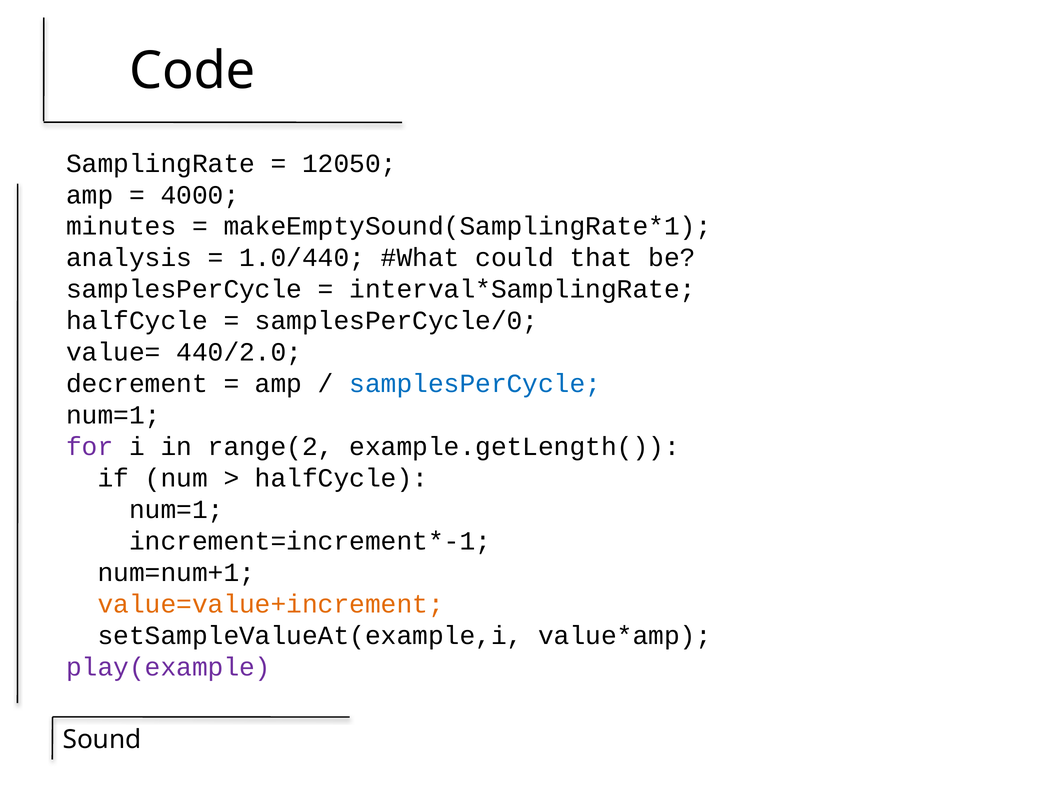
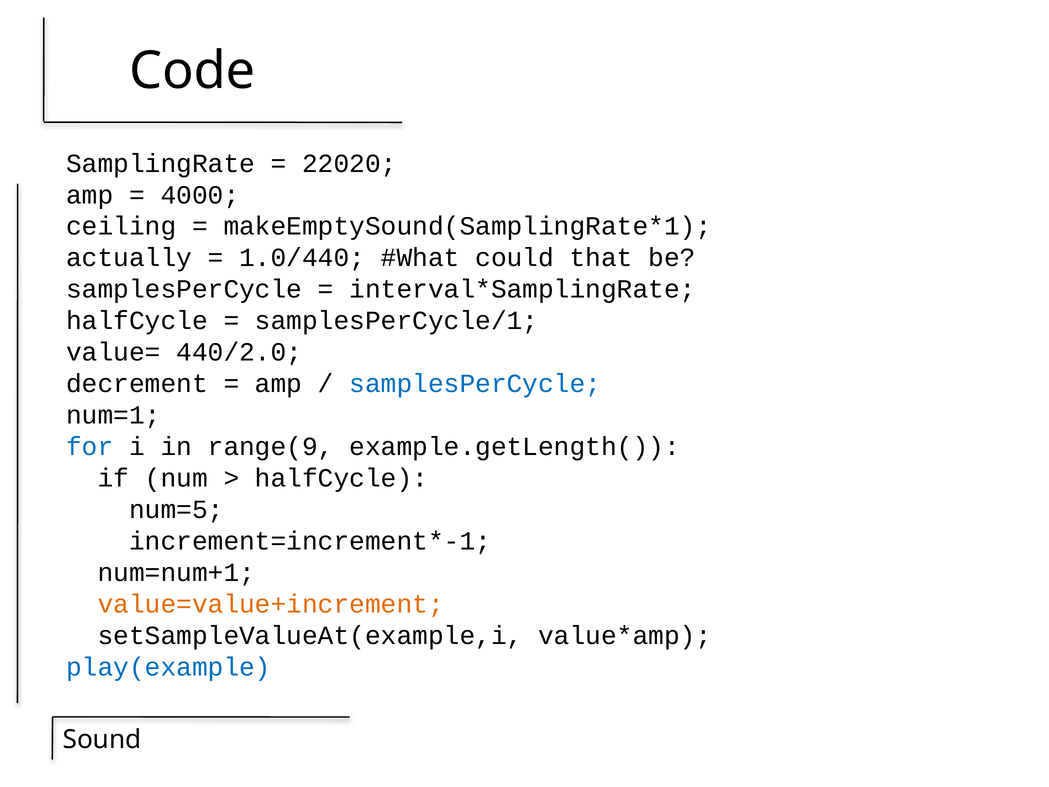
12050: 12050 -> 22020
minutes: minutes -> ceiling
analysis: analysis -> actually
samplesPerCycle/0: samplesPerCycle/0 -> samplesPerCycle/1
for colour: purple -> blue
range(2: range(2 -> range(9
num=1 at (176, 509): num=1 -> num=5
play(example colour: purple -> blue
